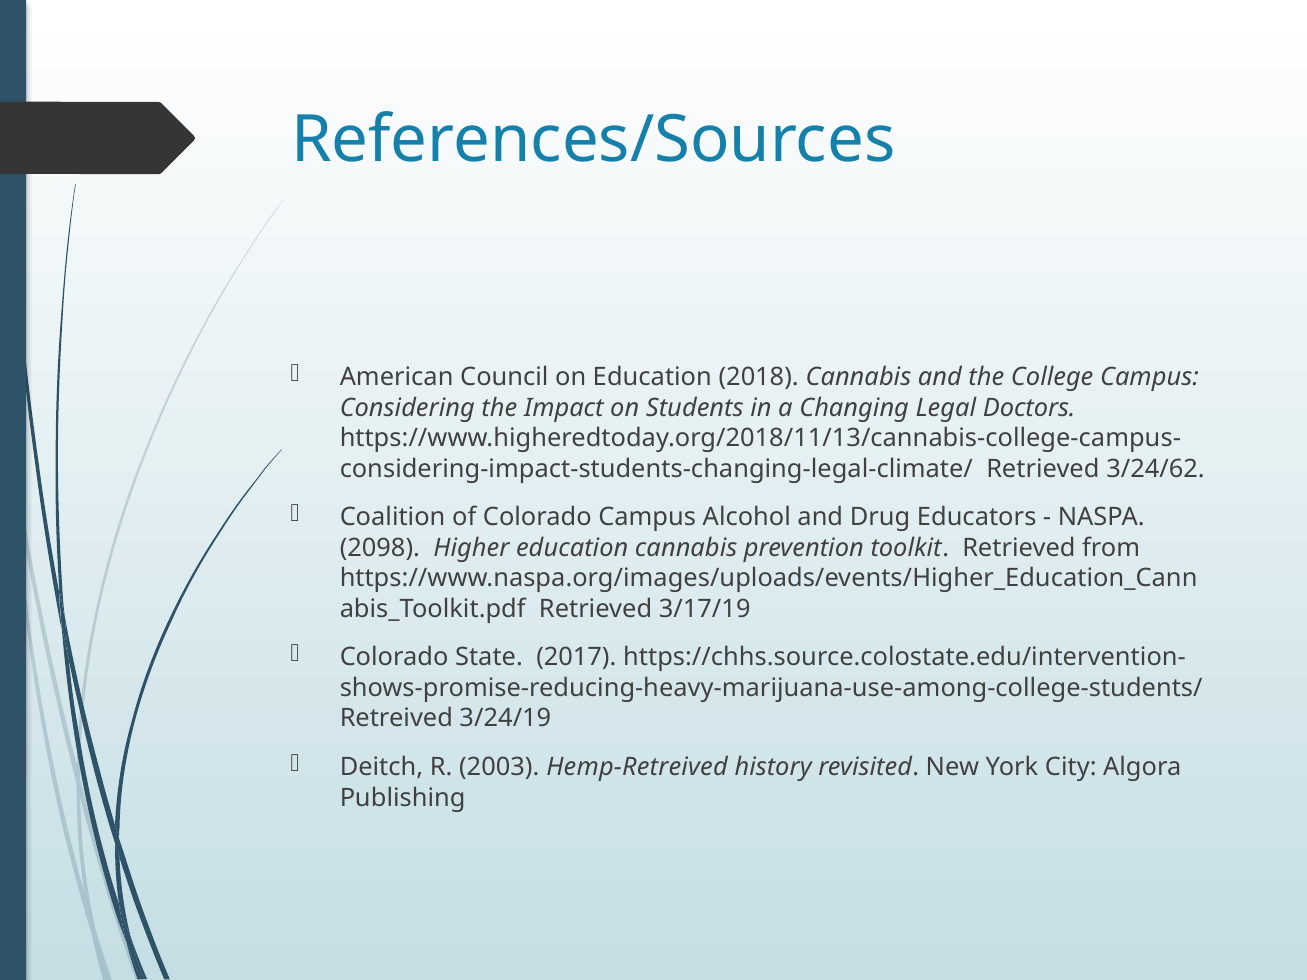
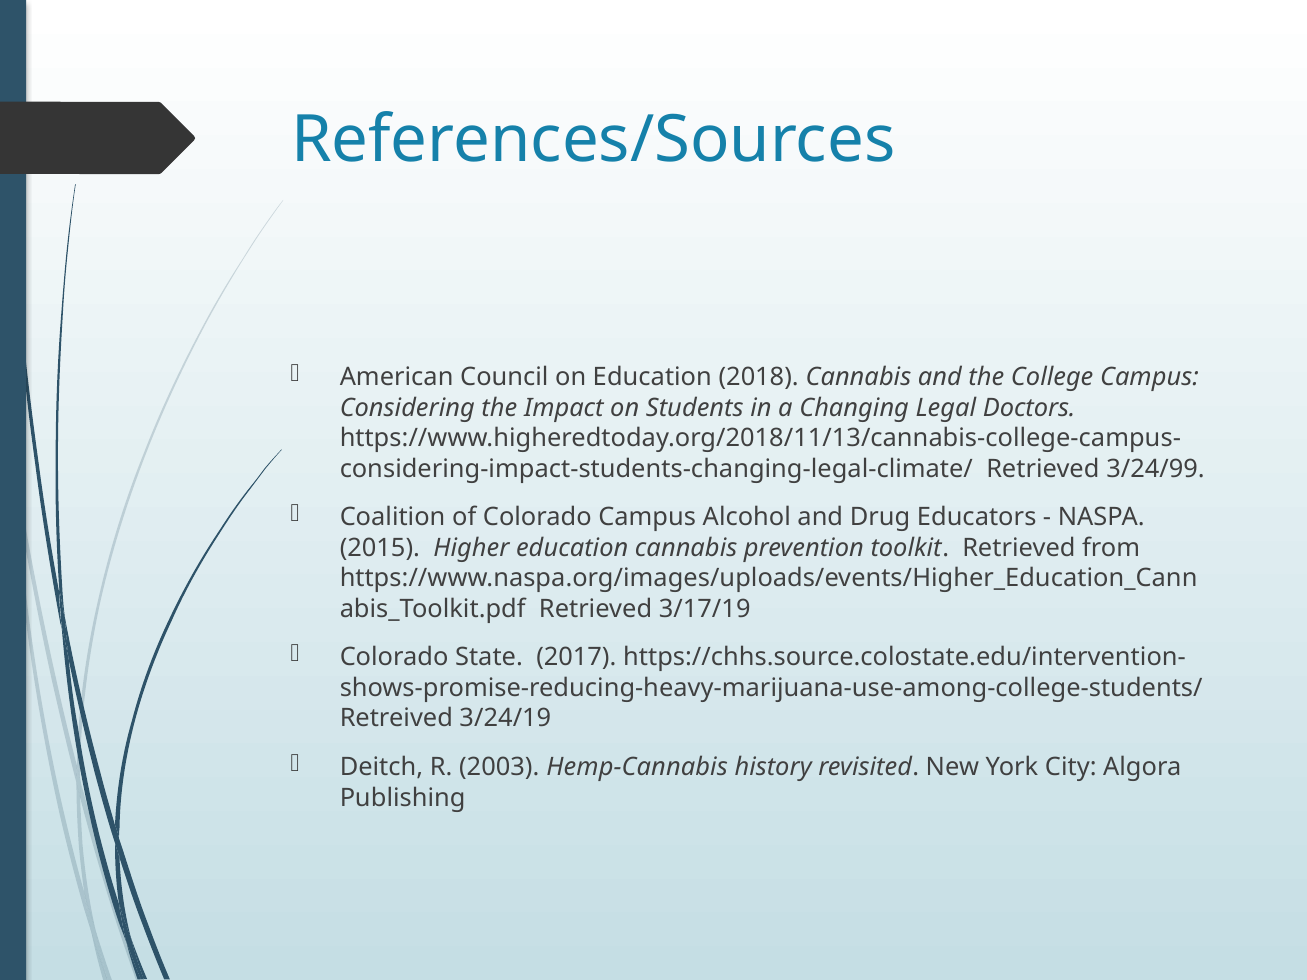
3/24/62: 3/24/62 -> 3/24/99
2098: 2098 -> 2015
Hemp-Retreived: Hemp-Retreived -> Hemp-Cannabis
